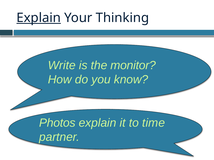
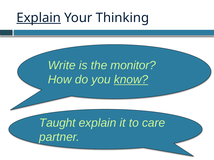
know underline: none -> present
Photos: Photos -> Taught
time: time -> care
